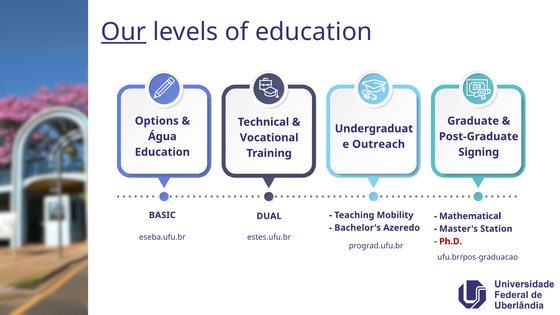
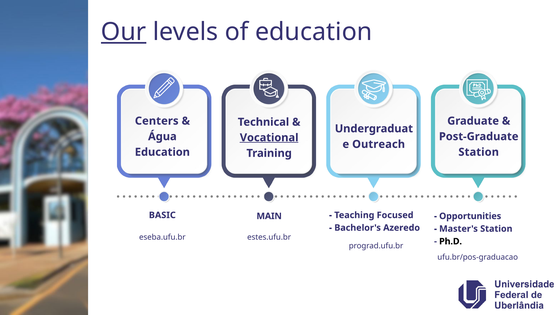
Options: Options -> Centers
Vocational underline: none -> present
Signing at (479, 152): Signing -> Station
DUAL: DUAL -> MAIN
Mobility: Mobility -> Focused
Mathematical: Mathematical -> Opportunities
Ph.D colour: red -> black
